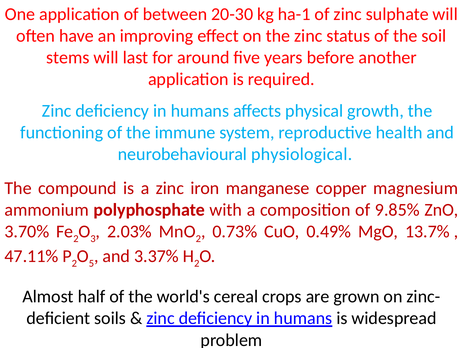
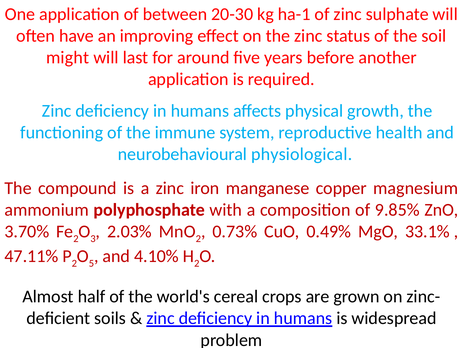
stems: stems -> might
13.7%: 13.7% -> 33.1%
3.37%: 3.37% -> 4.10%
